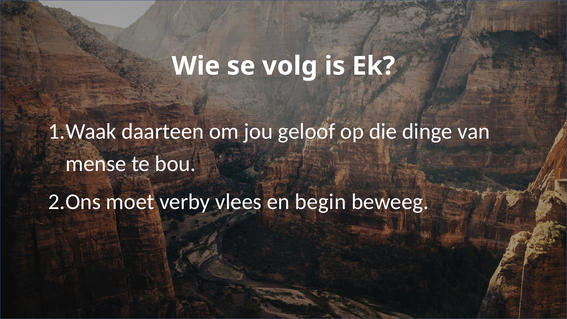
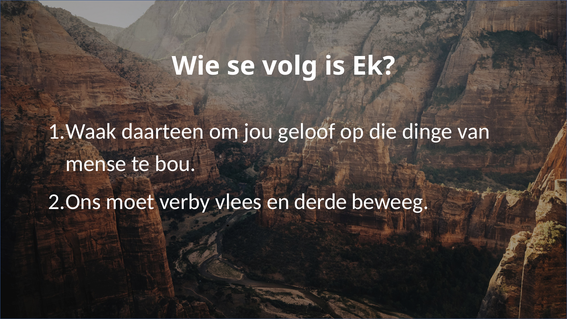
begin: begin -> derde
